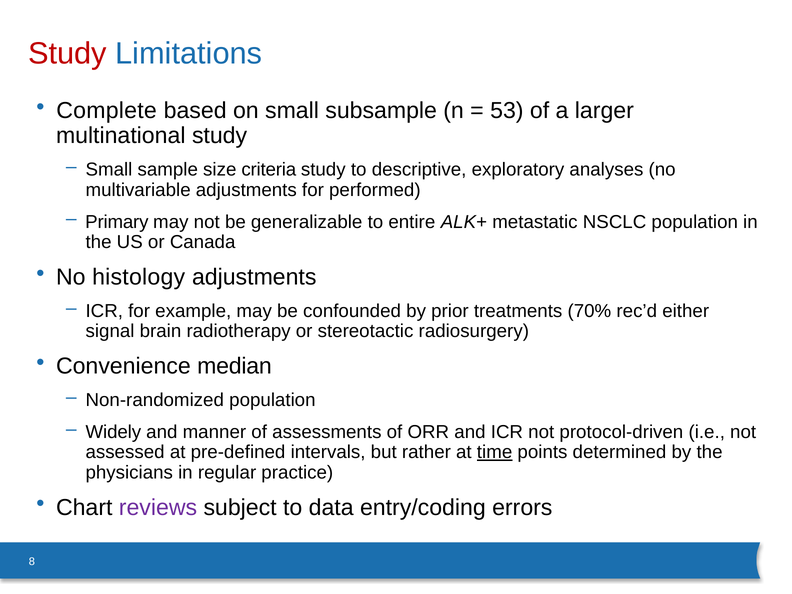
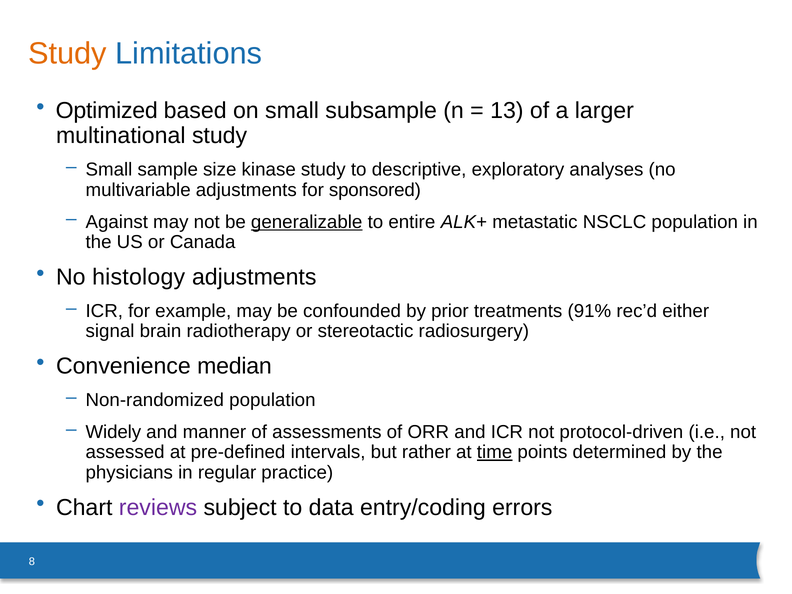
Study at (68, 54) colour: red -> orange
Complete: Complete -> Optimized
53: 53 -> 13
criteria: criteria -> kinase
performed: performed -> sponsored
Primary: Primary -> Against
generalizable underline: none -> present
70%: 70% -> 91%
